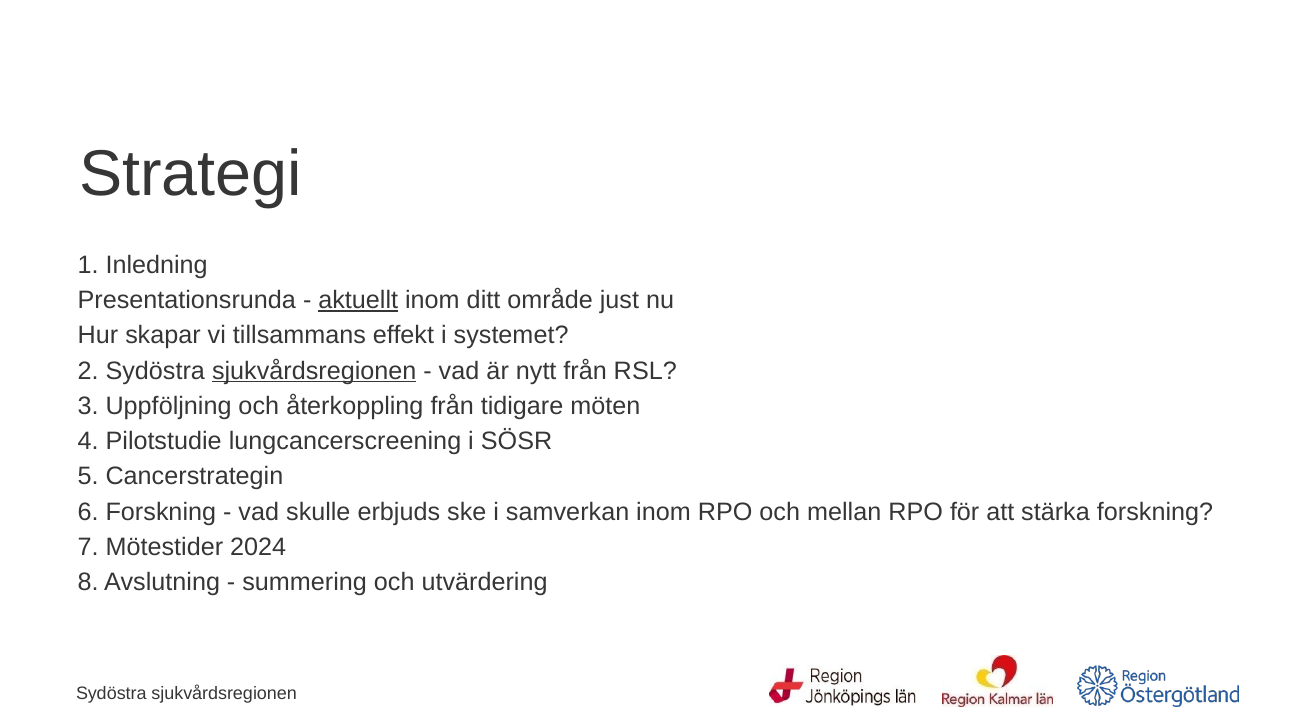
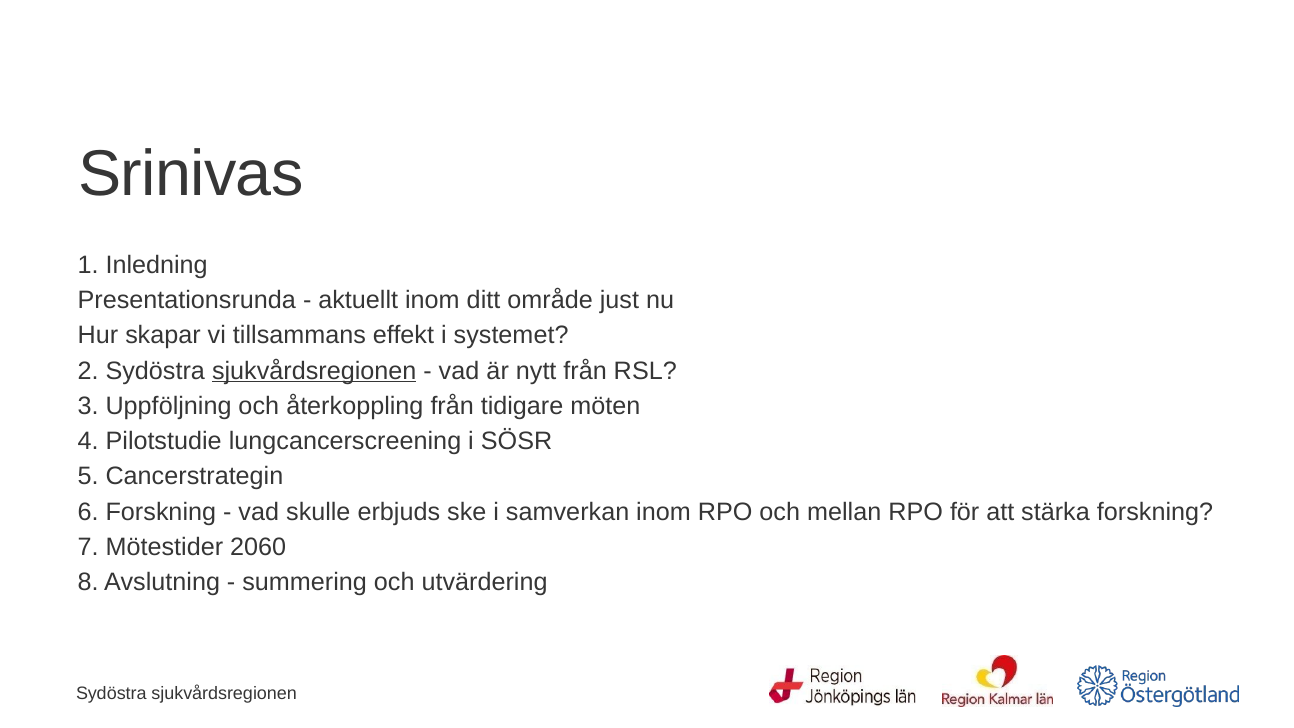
Strategi: Strategi -> Srinivas
aktuellt underline: present -> none
2024: 2024 -> 2060
